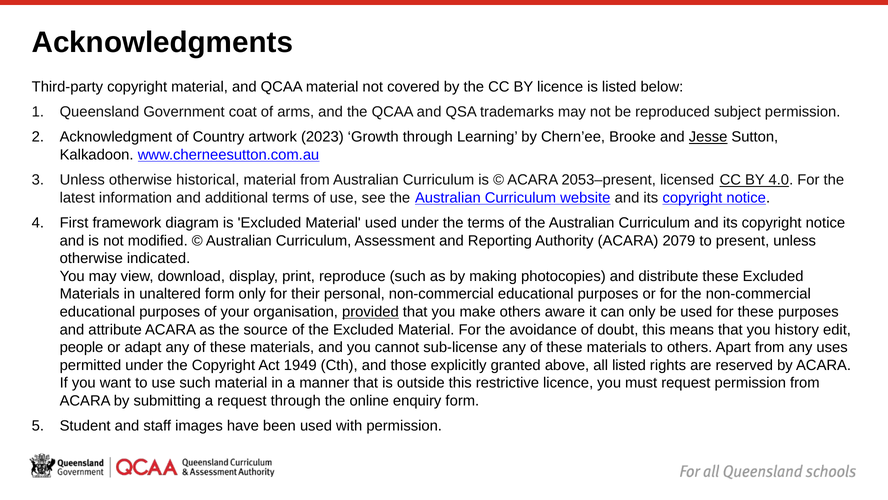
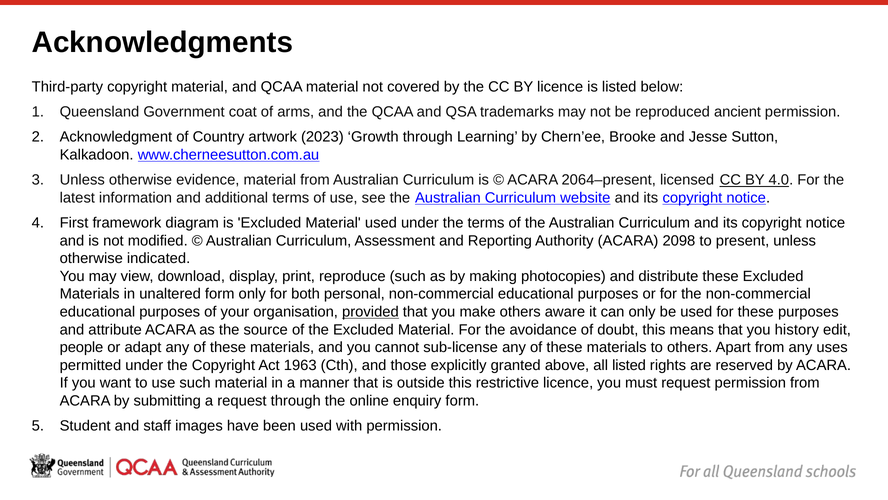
subject: subject -> ancient
Jesse underline: present -> none
historical: historical -> evidence
2053–present: 2053–present -> 2064–present
2079: 2079 -> 2098
their: their -> both
1949: 1949 -> 1963
